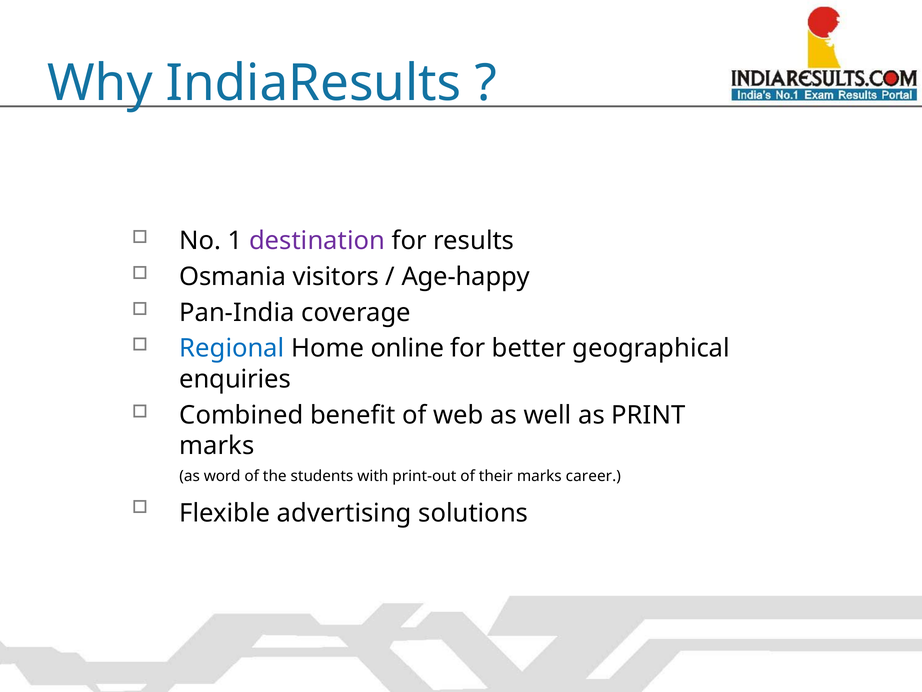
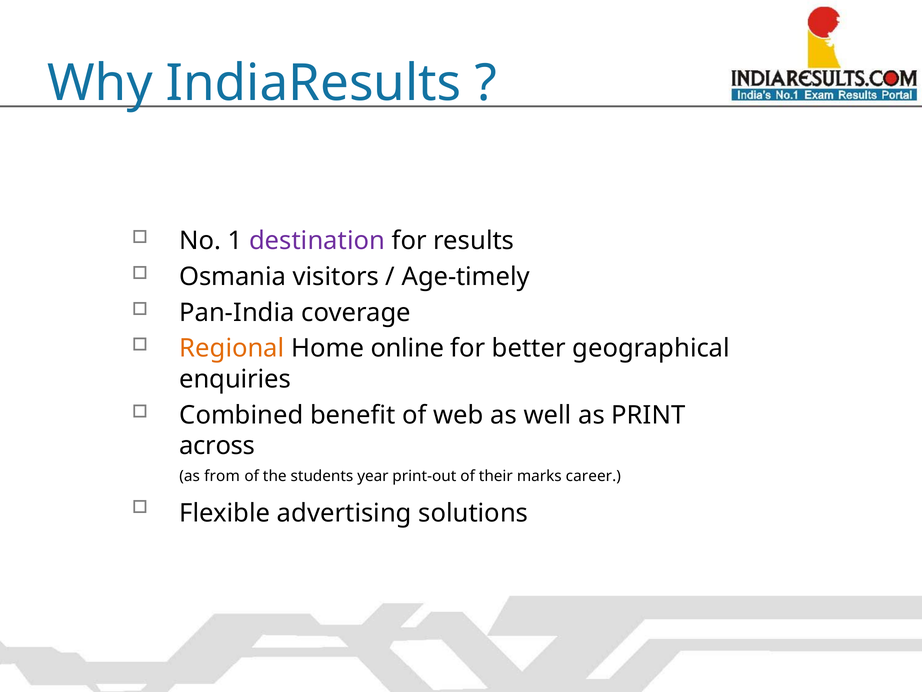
Age-happy: Age-happy -> Age-timely
Regional colour: blue -> orange
marks at (217, 446): marks -> across
word: word -> from
with: with -> year
